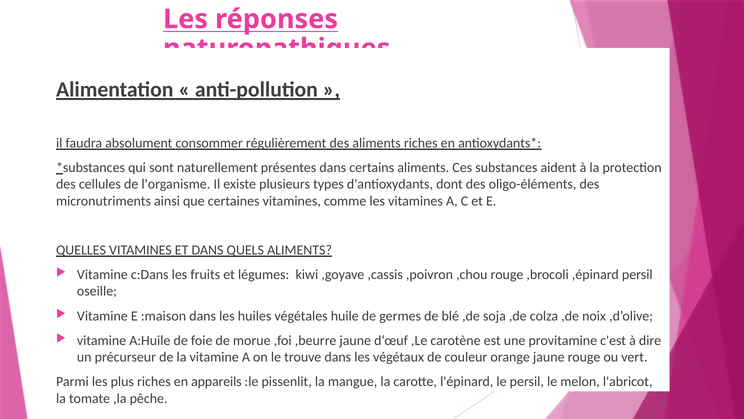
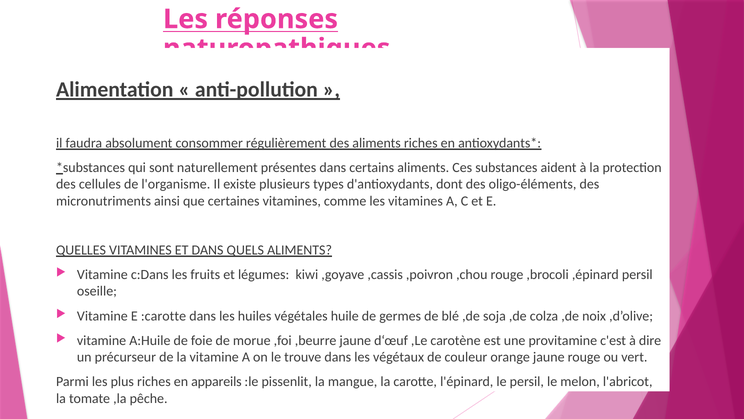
:maison: :maison -> :carotte
